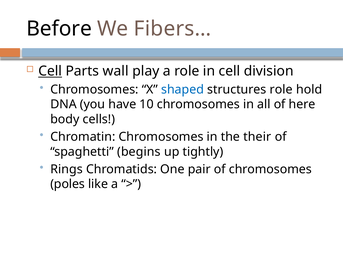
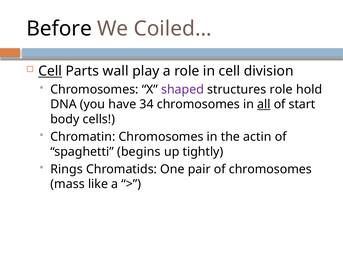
Fibers…: Fibers… -> Coiled…
shaped colour: blue -> purple
10: 10 -> 34
all underline: none -> present
here: here -> start
their: their -> actin
poles: poles -> mass
